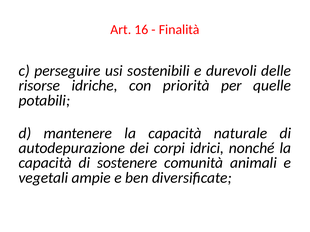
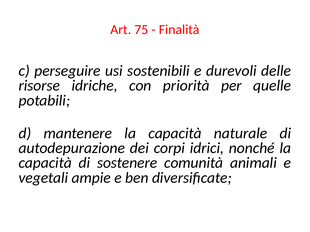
16: 16 -> 75
